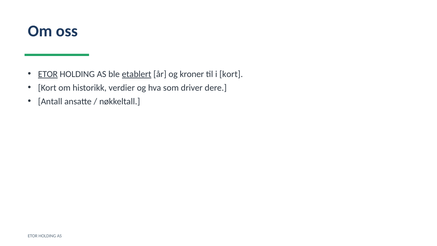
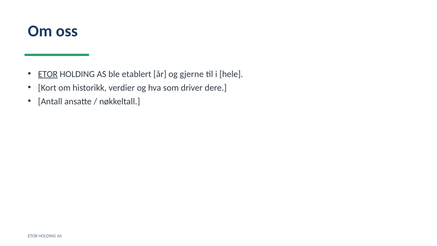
etablert underline: present -> none
kroner: kroner -> gjerne
i kort: kort -> hele
